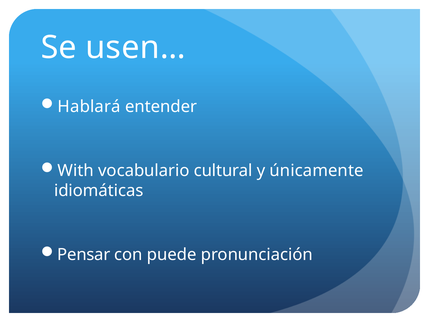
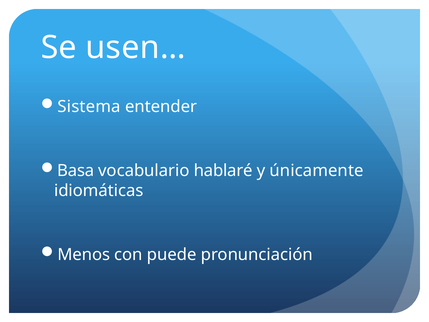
Hablará: Hablará -> Sistema
With: With -> Basa
cultural: cultural -> hablaré
Pensar: Pensar -> Menos
